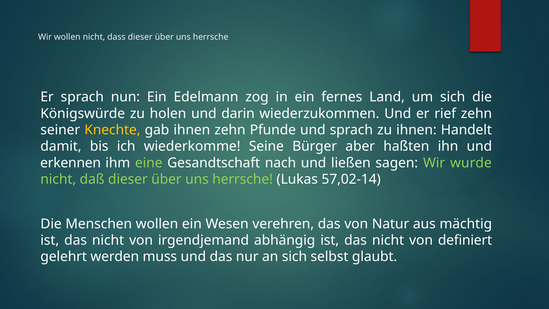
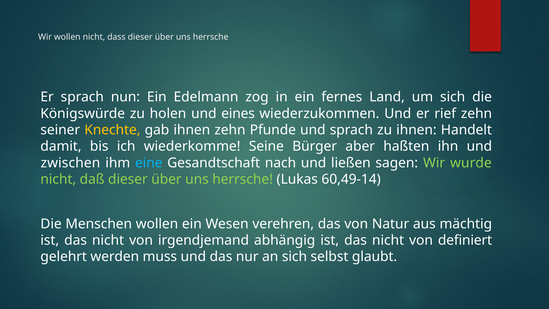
darin: darin -> eines
erkennen: erkennen -> zwischen
eine colour: light green -> light blue
57,02-14: 57,02-14 -> 60,49-14
